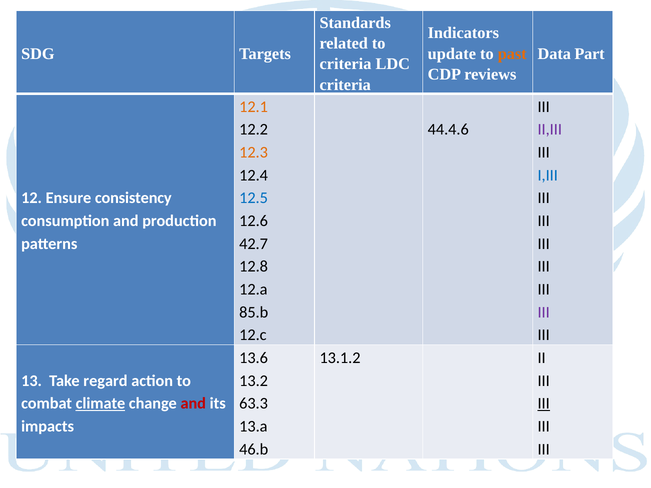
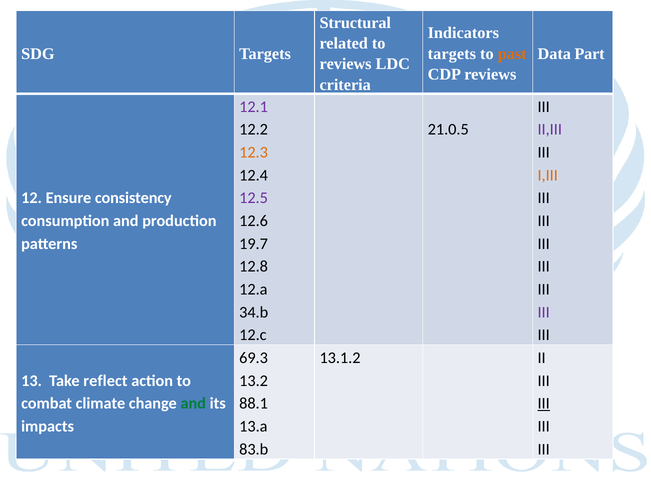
Standards: Standards -> Structural
update at (452, 54): update -> targets
criteria at (345, 64): criteria -> reviews
12.1 colour: orange -> purple
44.4.6: 44.4.6 -> 21.0.5
I,III colour: blue -> orange
12.5 colour: blue -> purple
42.7: 42.7 -> 19.7
85.b: 85.b -> 34.b
13.6: 13.6 -> 69.3
regard: regard -> reflect
climate underline: present -> none
and at (193, 404) colour: red -> green
63.3: 63.3 -> 88.1
46.b: 46.b -> 83.b
